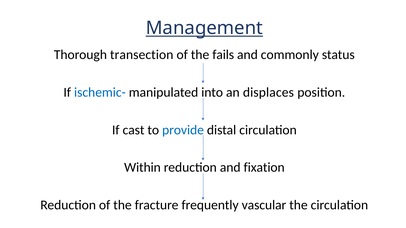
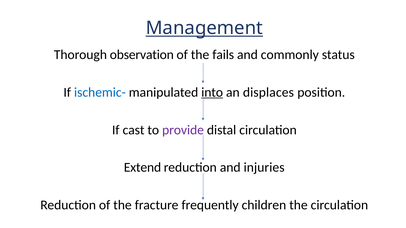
transection: transection -> observation
into underline: none -> present
provide colour: blue -> purple
Within: Within -> Extend
fixation: fixation -> injuries
vascular: vascular -> children
